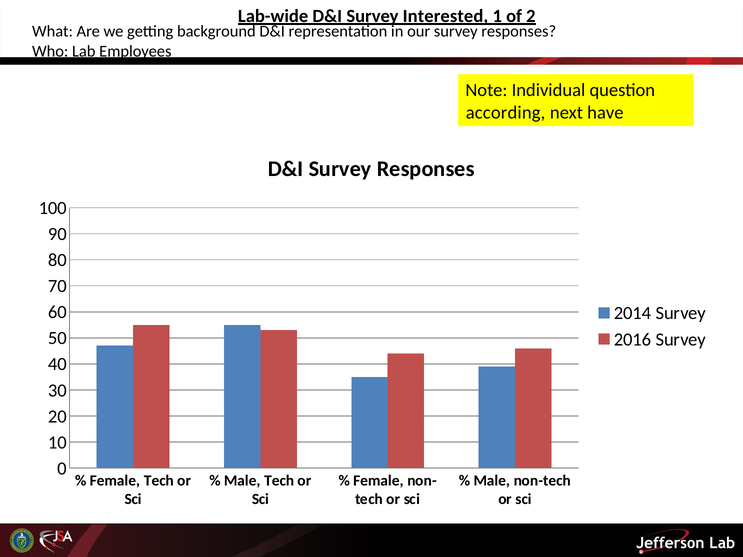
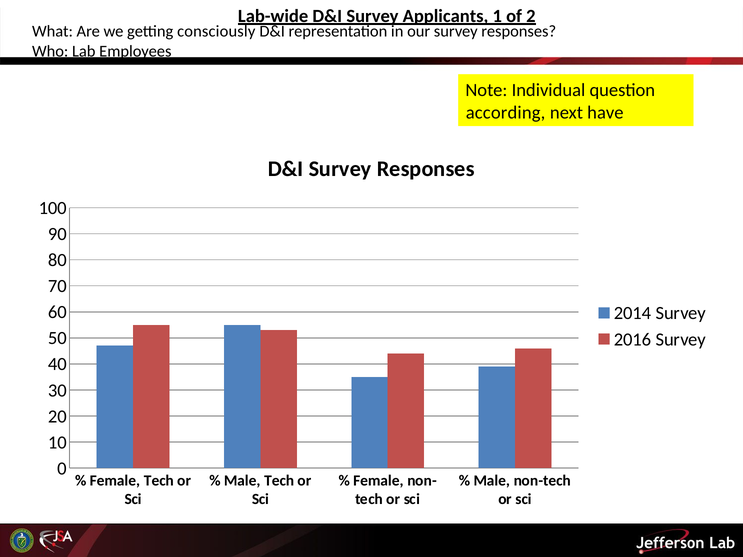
Interested: Interested -> Applicants
background: background -> consciously
